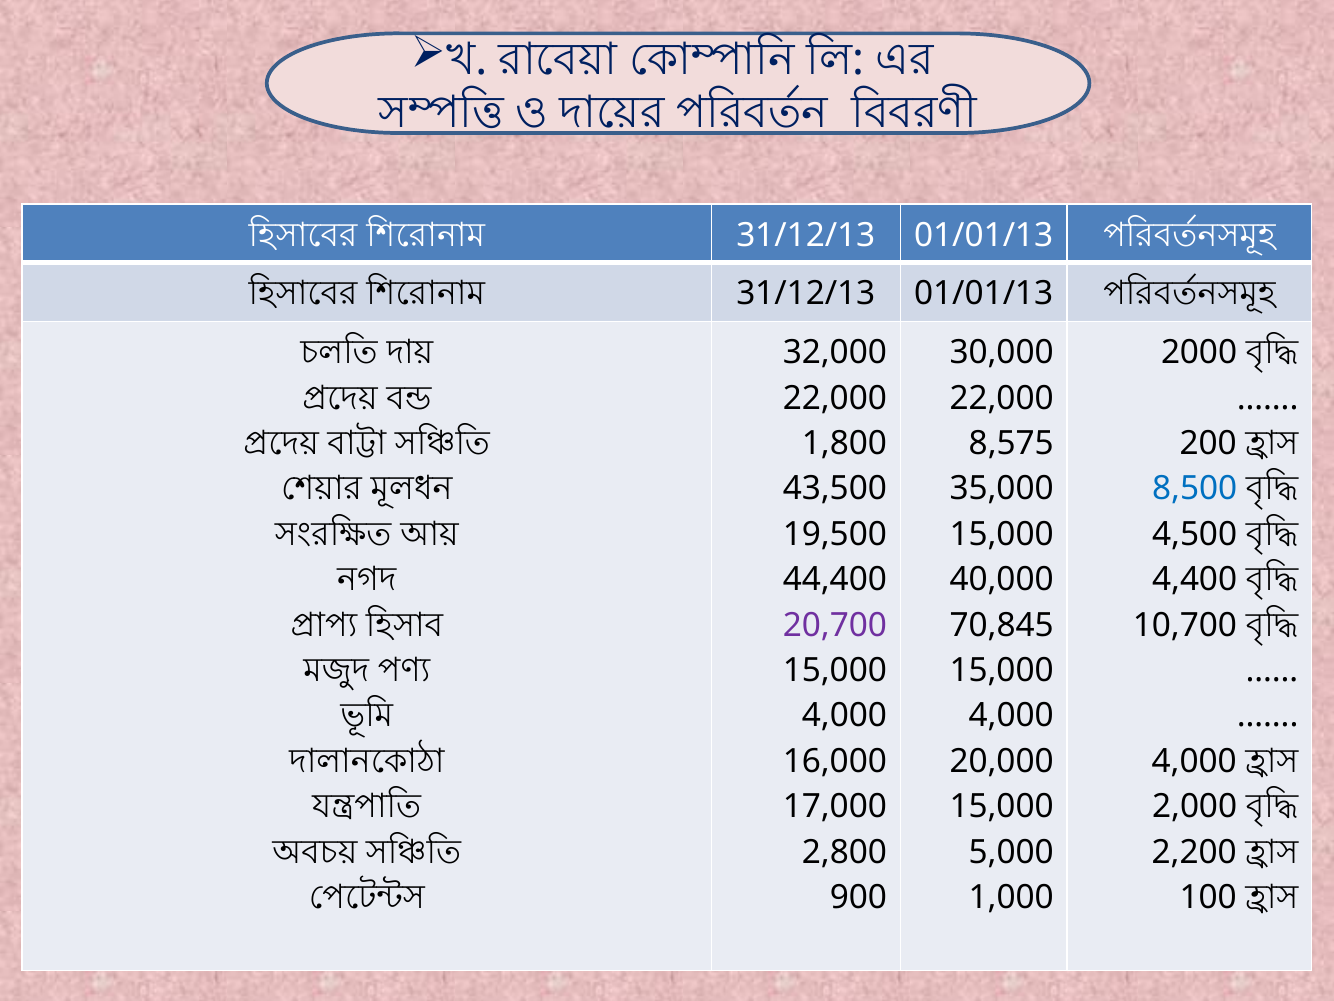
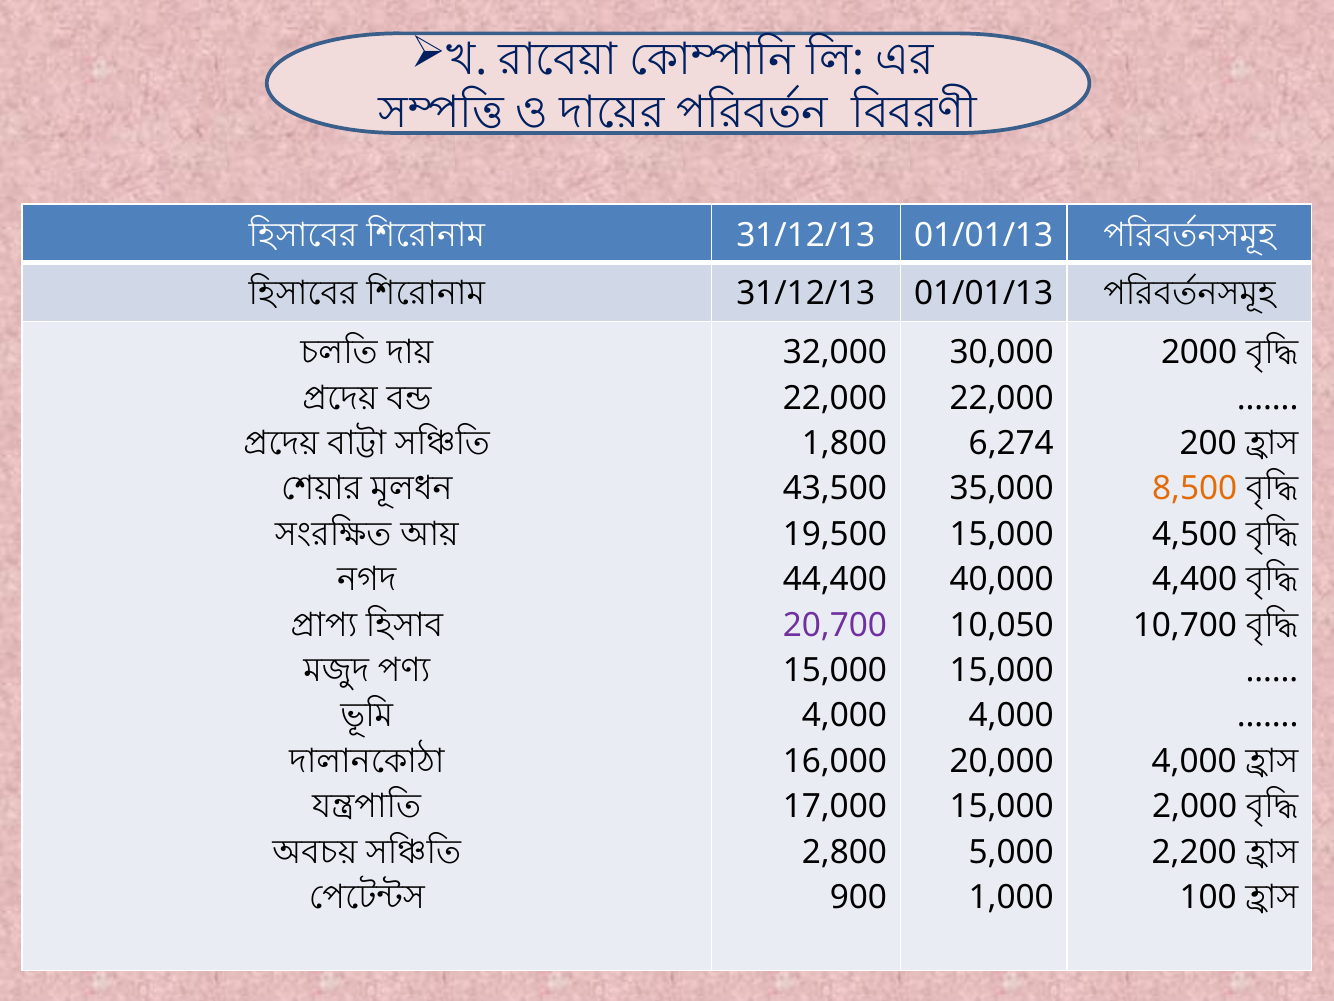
8,575: 8,575 -> 6,274
8,500 colour: blue -> orange
70,845: 70,845 -> 10,050
